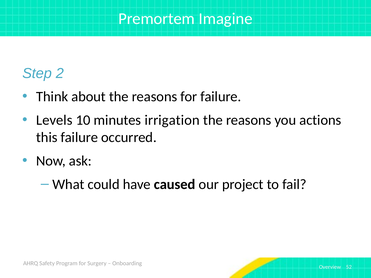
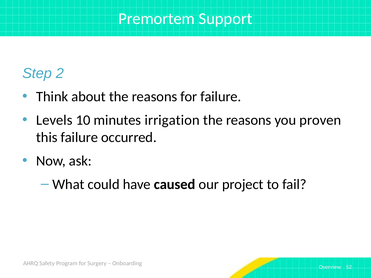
Imagine: Imagine -> Support
actions: actions -> proven
